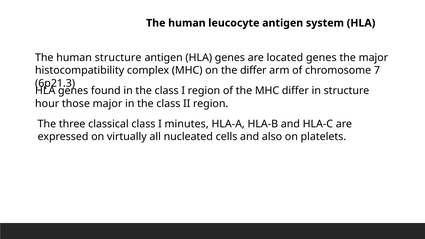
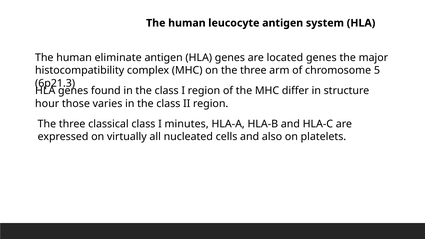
human structure: structure -> eliminate
on the differ: differ -> three
7: 7 -> 5
those major: major -> varies
